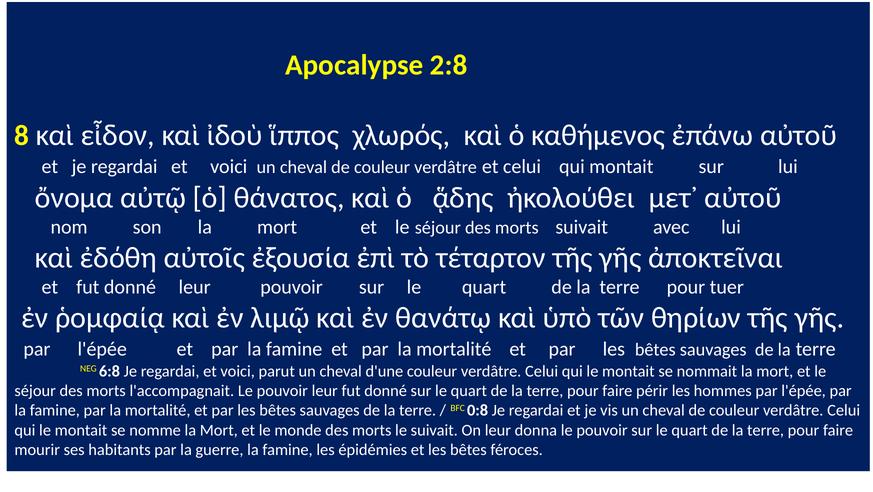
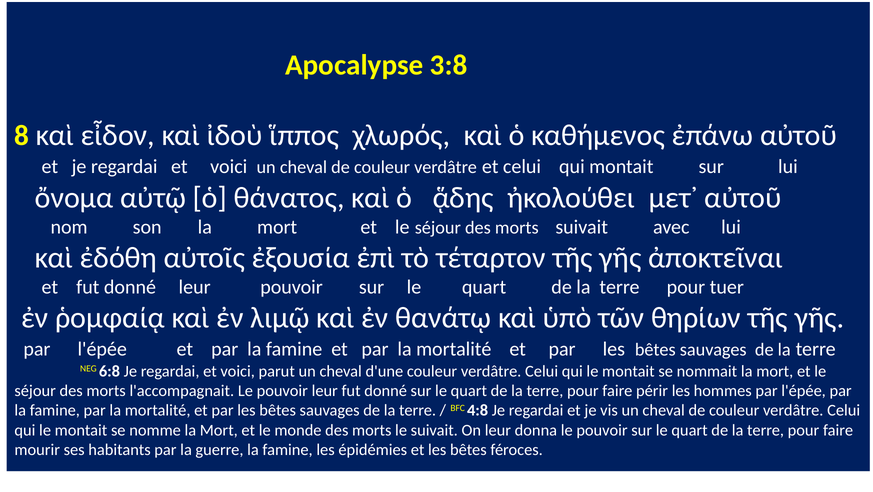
2:8: 2:8 -> 3:8
0:8: 0:8 -> 4:8
